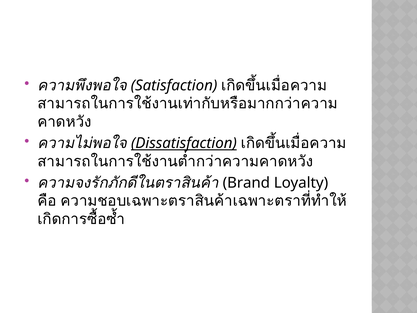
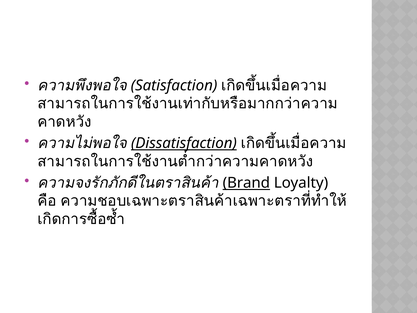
Brand underline: none -> present
